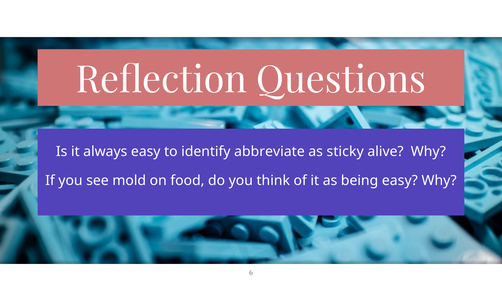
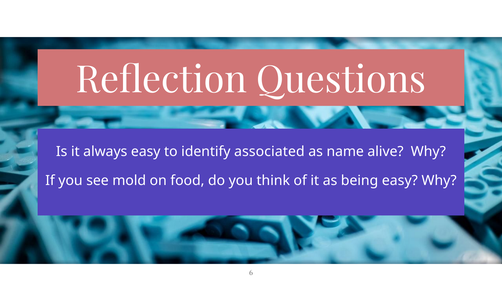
abbreviate: abbreviate -> associated
sticky: sticky -> name
